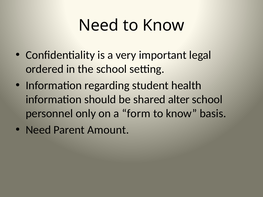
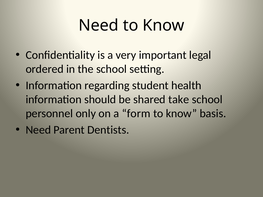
alter: alter -> take
Amount: Amount -> Dentists
